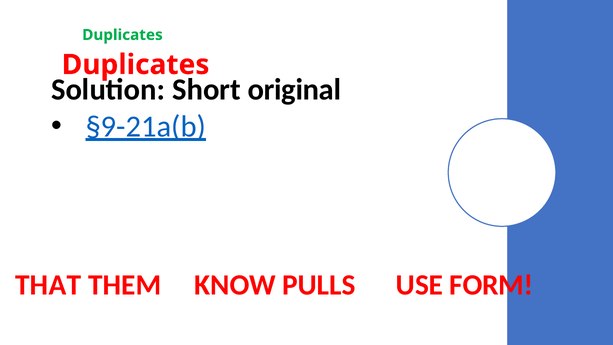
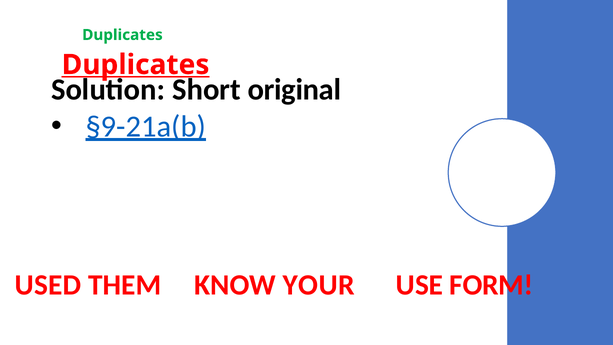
Duplicates at (136, 65) underline: none -> present
THAT: THAT -> USED
PULLS: PULLS -> YOUR
